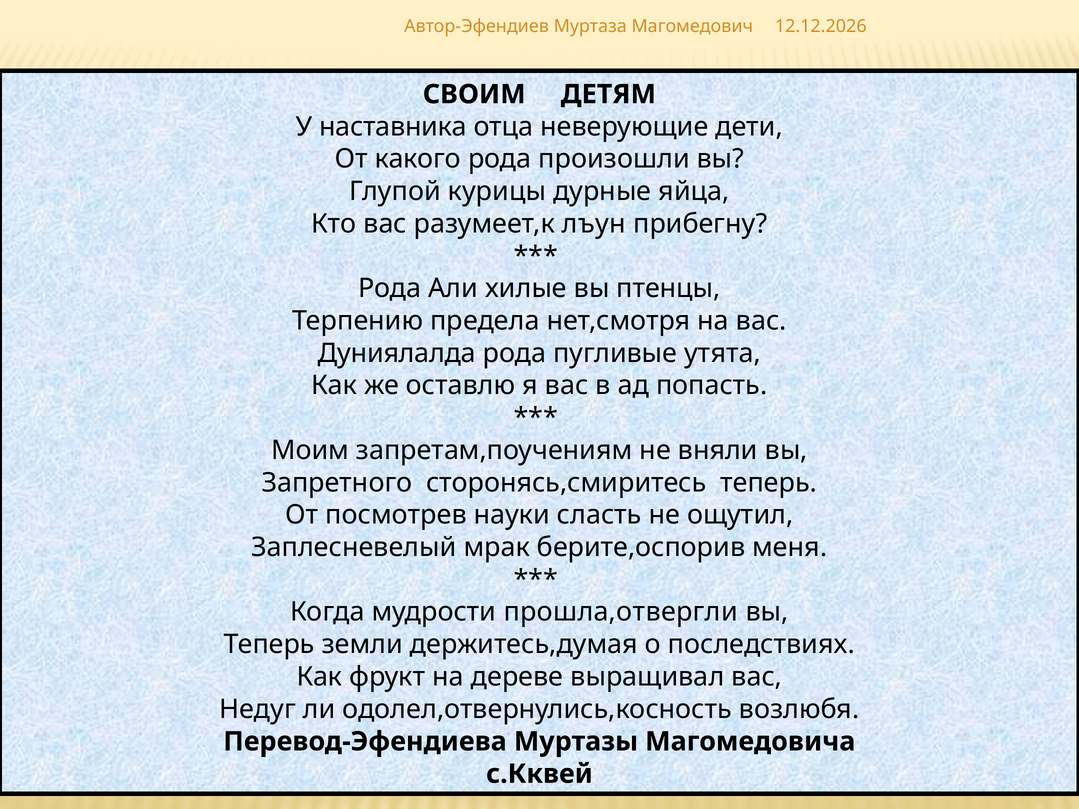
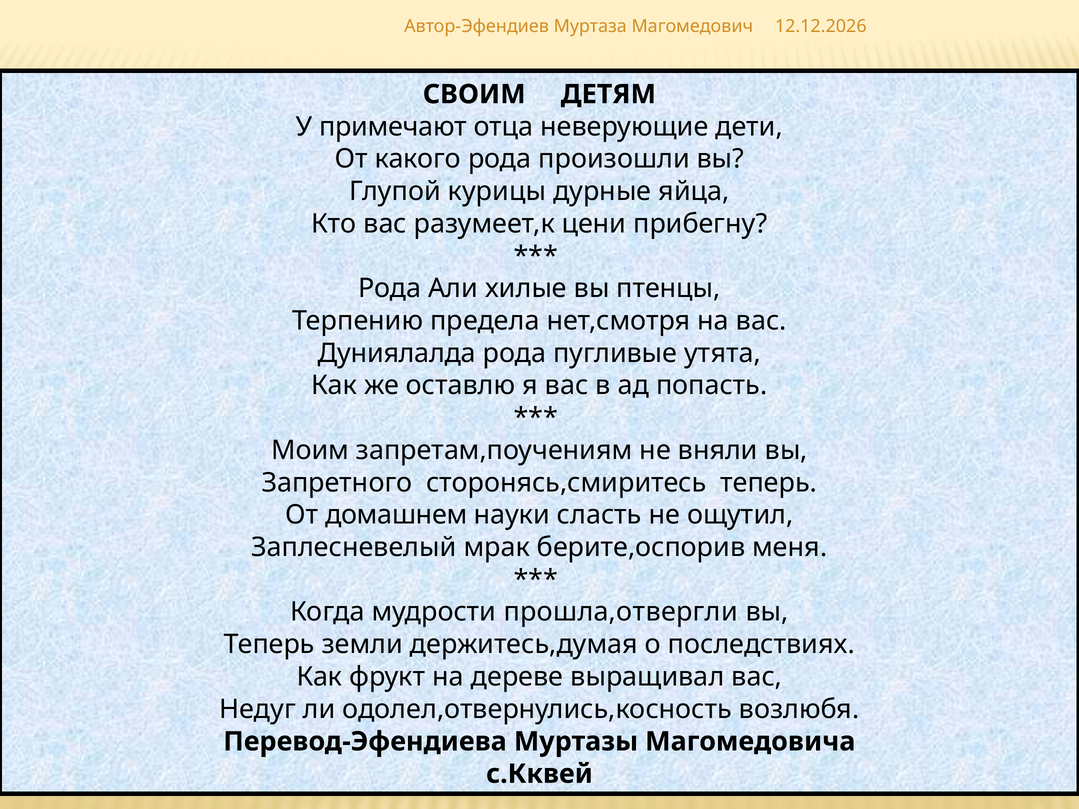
наставника: наставника -> примечают
лъун: лъун -> цени
посмотрев: посмотрев -> домашнем
